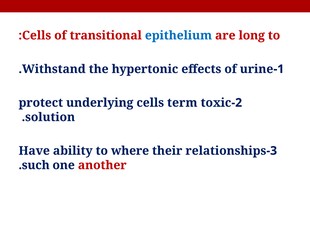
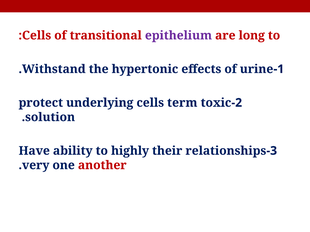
epithelium colour: blue -> purple
where: where -> highly
such: such -> very
